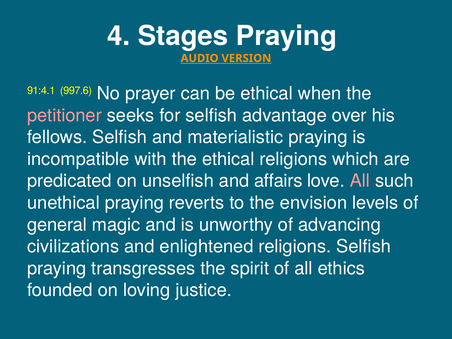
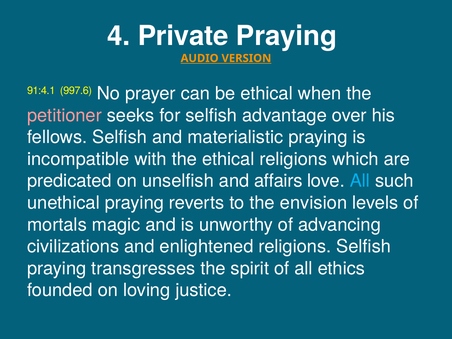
Stages: Stages -> Private
All at (360, 181) colour: pink -> light blue
general: general -> mortals
